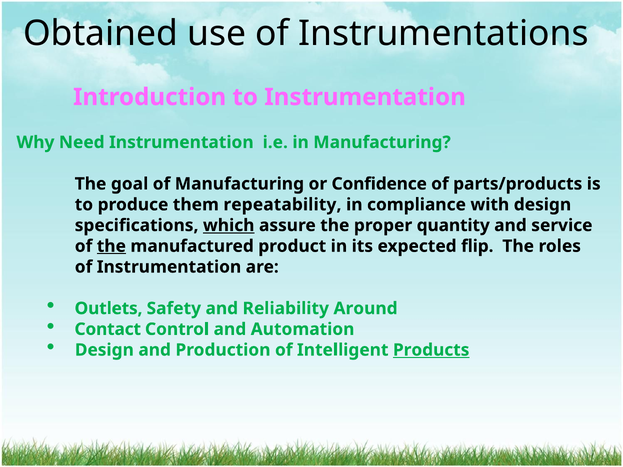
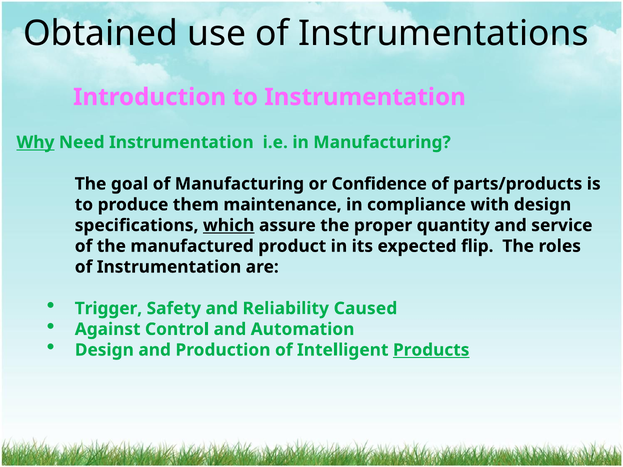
Why underline: none -> present
repeatability: repeatability -> maintenance
the at (111, 246) underline: present -> none
Outlets: Outlets -> Trigger
Around: Around -> Caused
Contact: Contact -> Against
